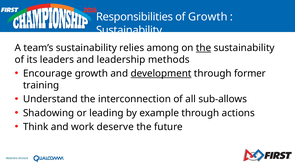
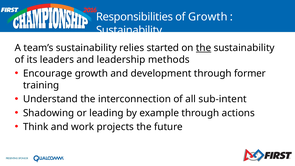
among: among -> started
development underline: present -> none
sub-allows: sub-allows -> sub-intent
deserve: deserve -> projects
